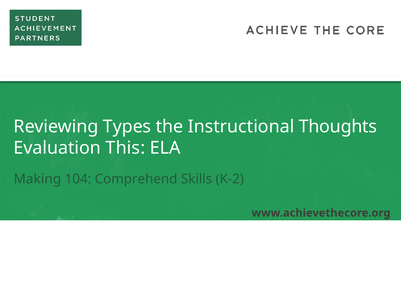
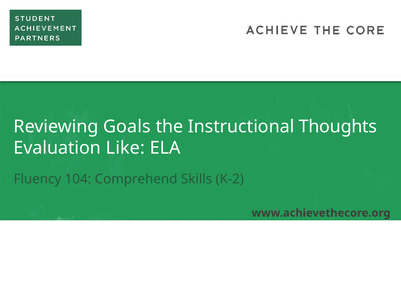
Types: Types -> Goals
This: This -> Like
Making: Making -> Fluency
